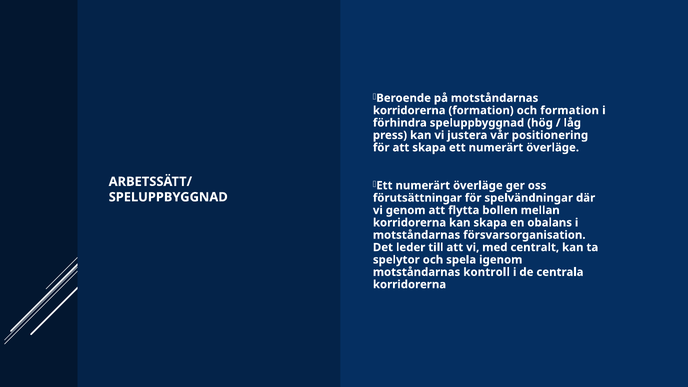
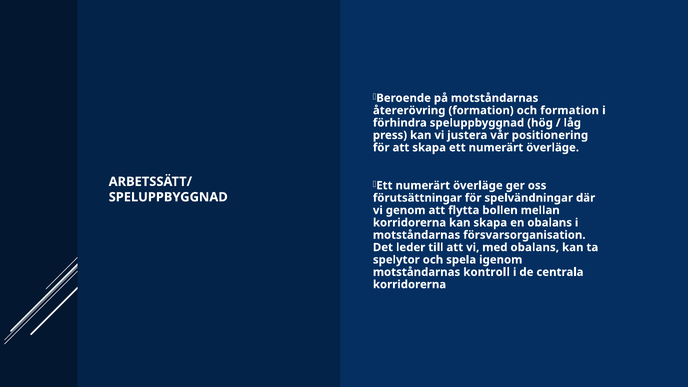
korridorerna at (409, 110): korridorerna -> återerövring
med centralt: centralt -> obalans
